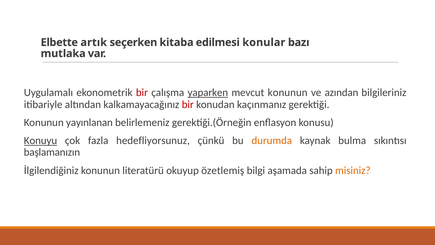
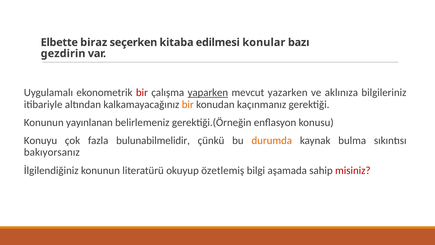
artık: artık -> biraz
mutlaka: mutlaka -> gezdirin
mevcut konunun: konunun -> yazarken
azından: azından -> aklınıza
bir at (188, 104) colour: red -> orange
Konuyu underline: present -> none
hedefliyorsunuz: hedefliyorsunuz -> bulunabilmelidir
başlamanızın: başlamanızın -> bakıyorsanız
misiniz colour: orange -> red
